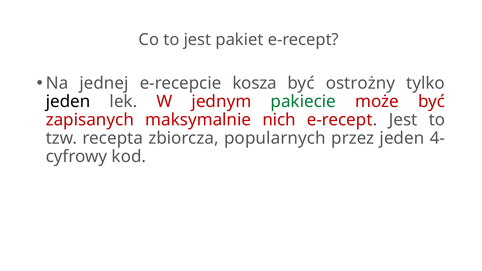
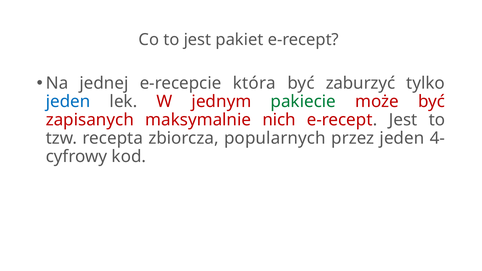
kosza: kosza -> która
ostrożny: ostrożny -> zaburzyć
jeden at (68, 101) colour: black -> blue
